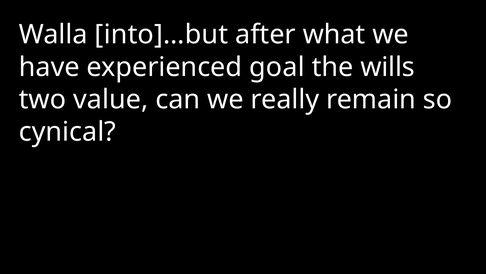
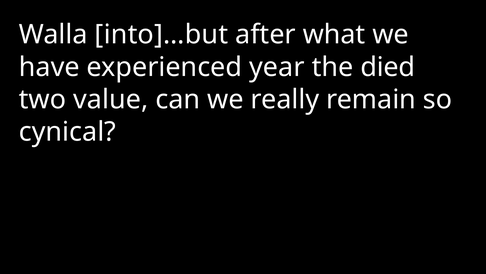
goal: goal -> year
wills: wills -> died
